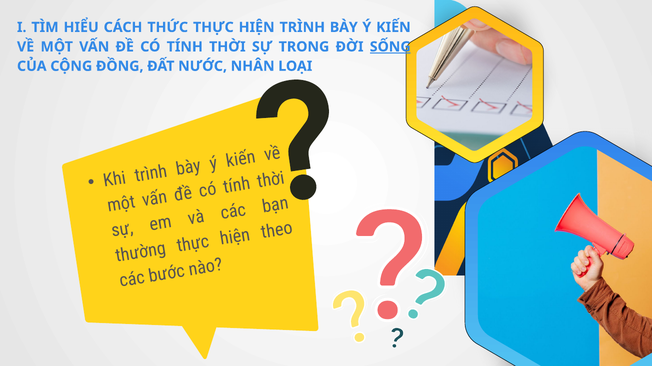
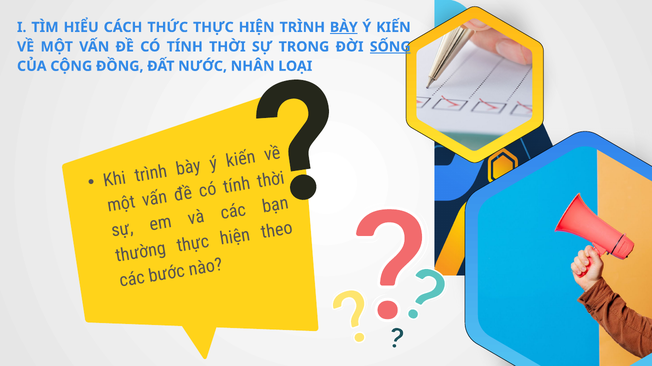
BÀY underline: none -> present
